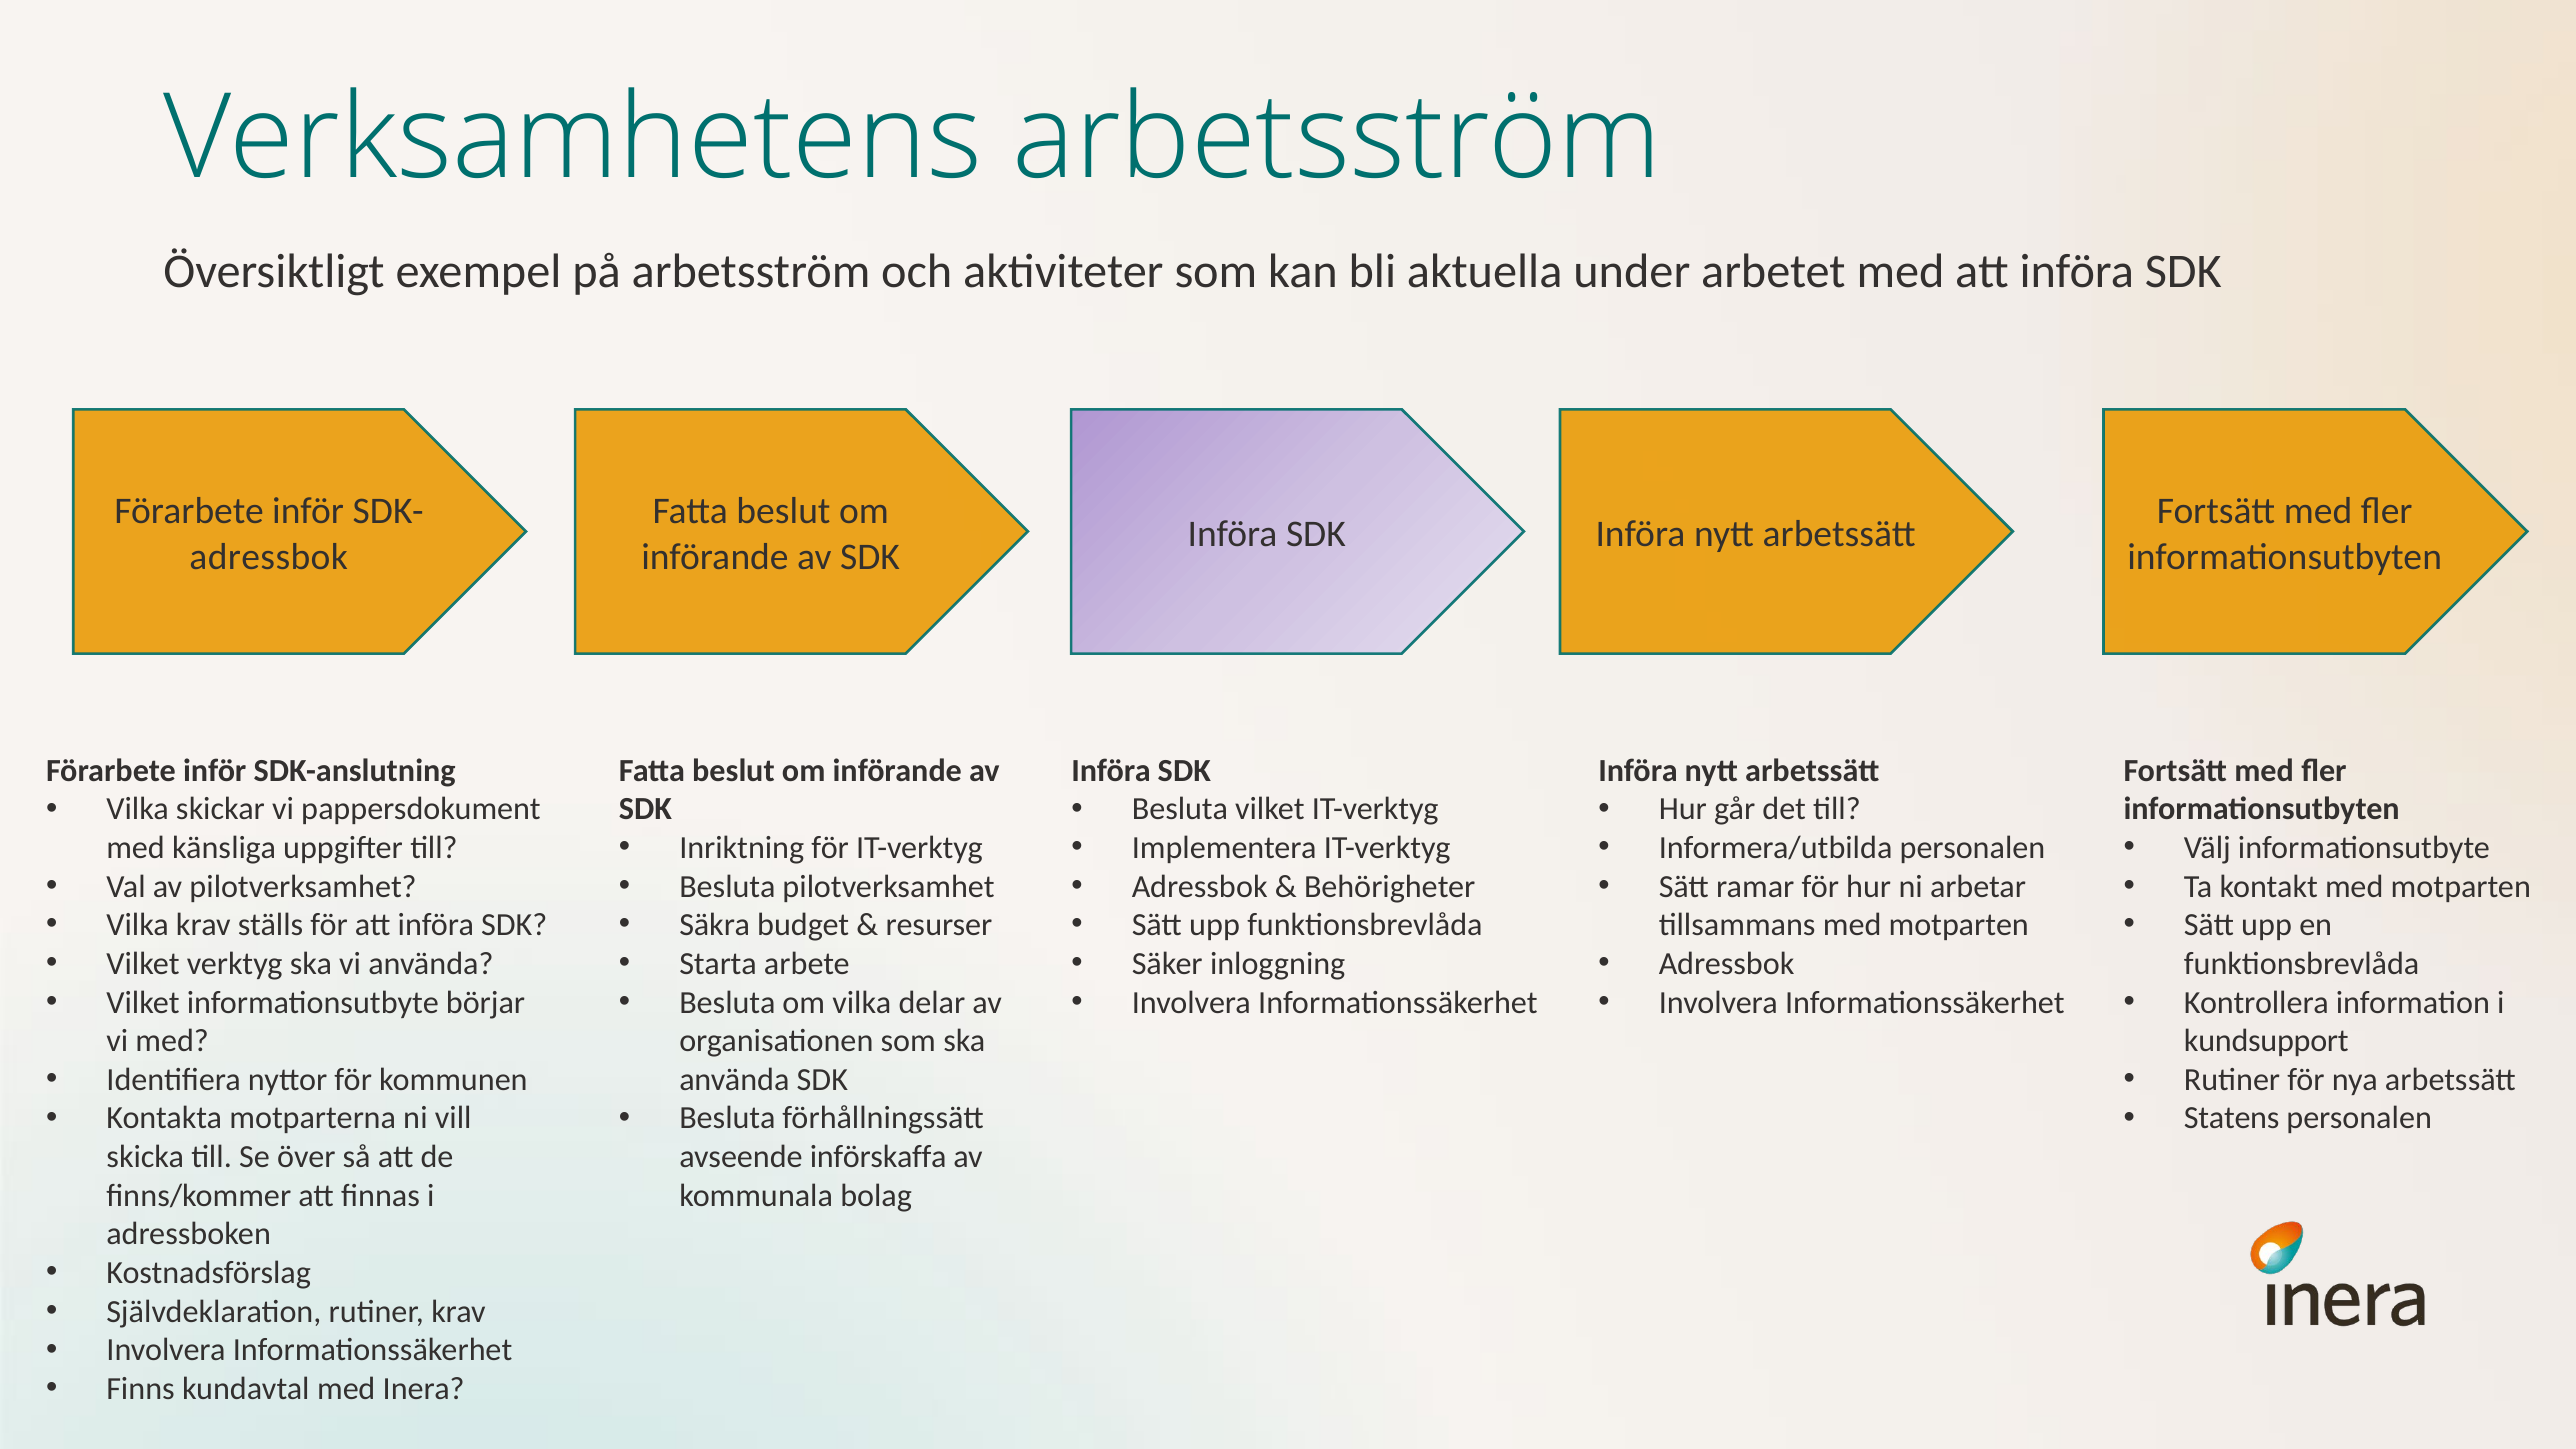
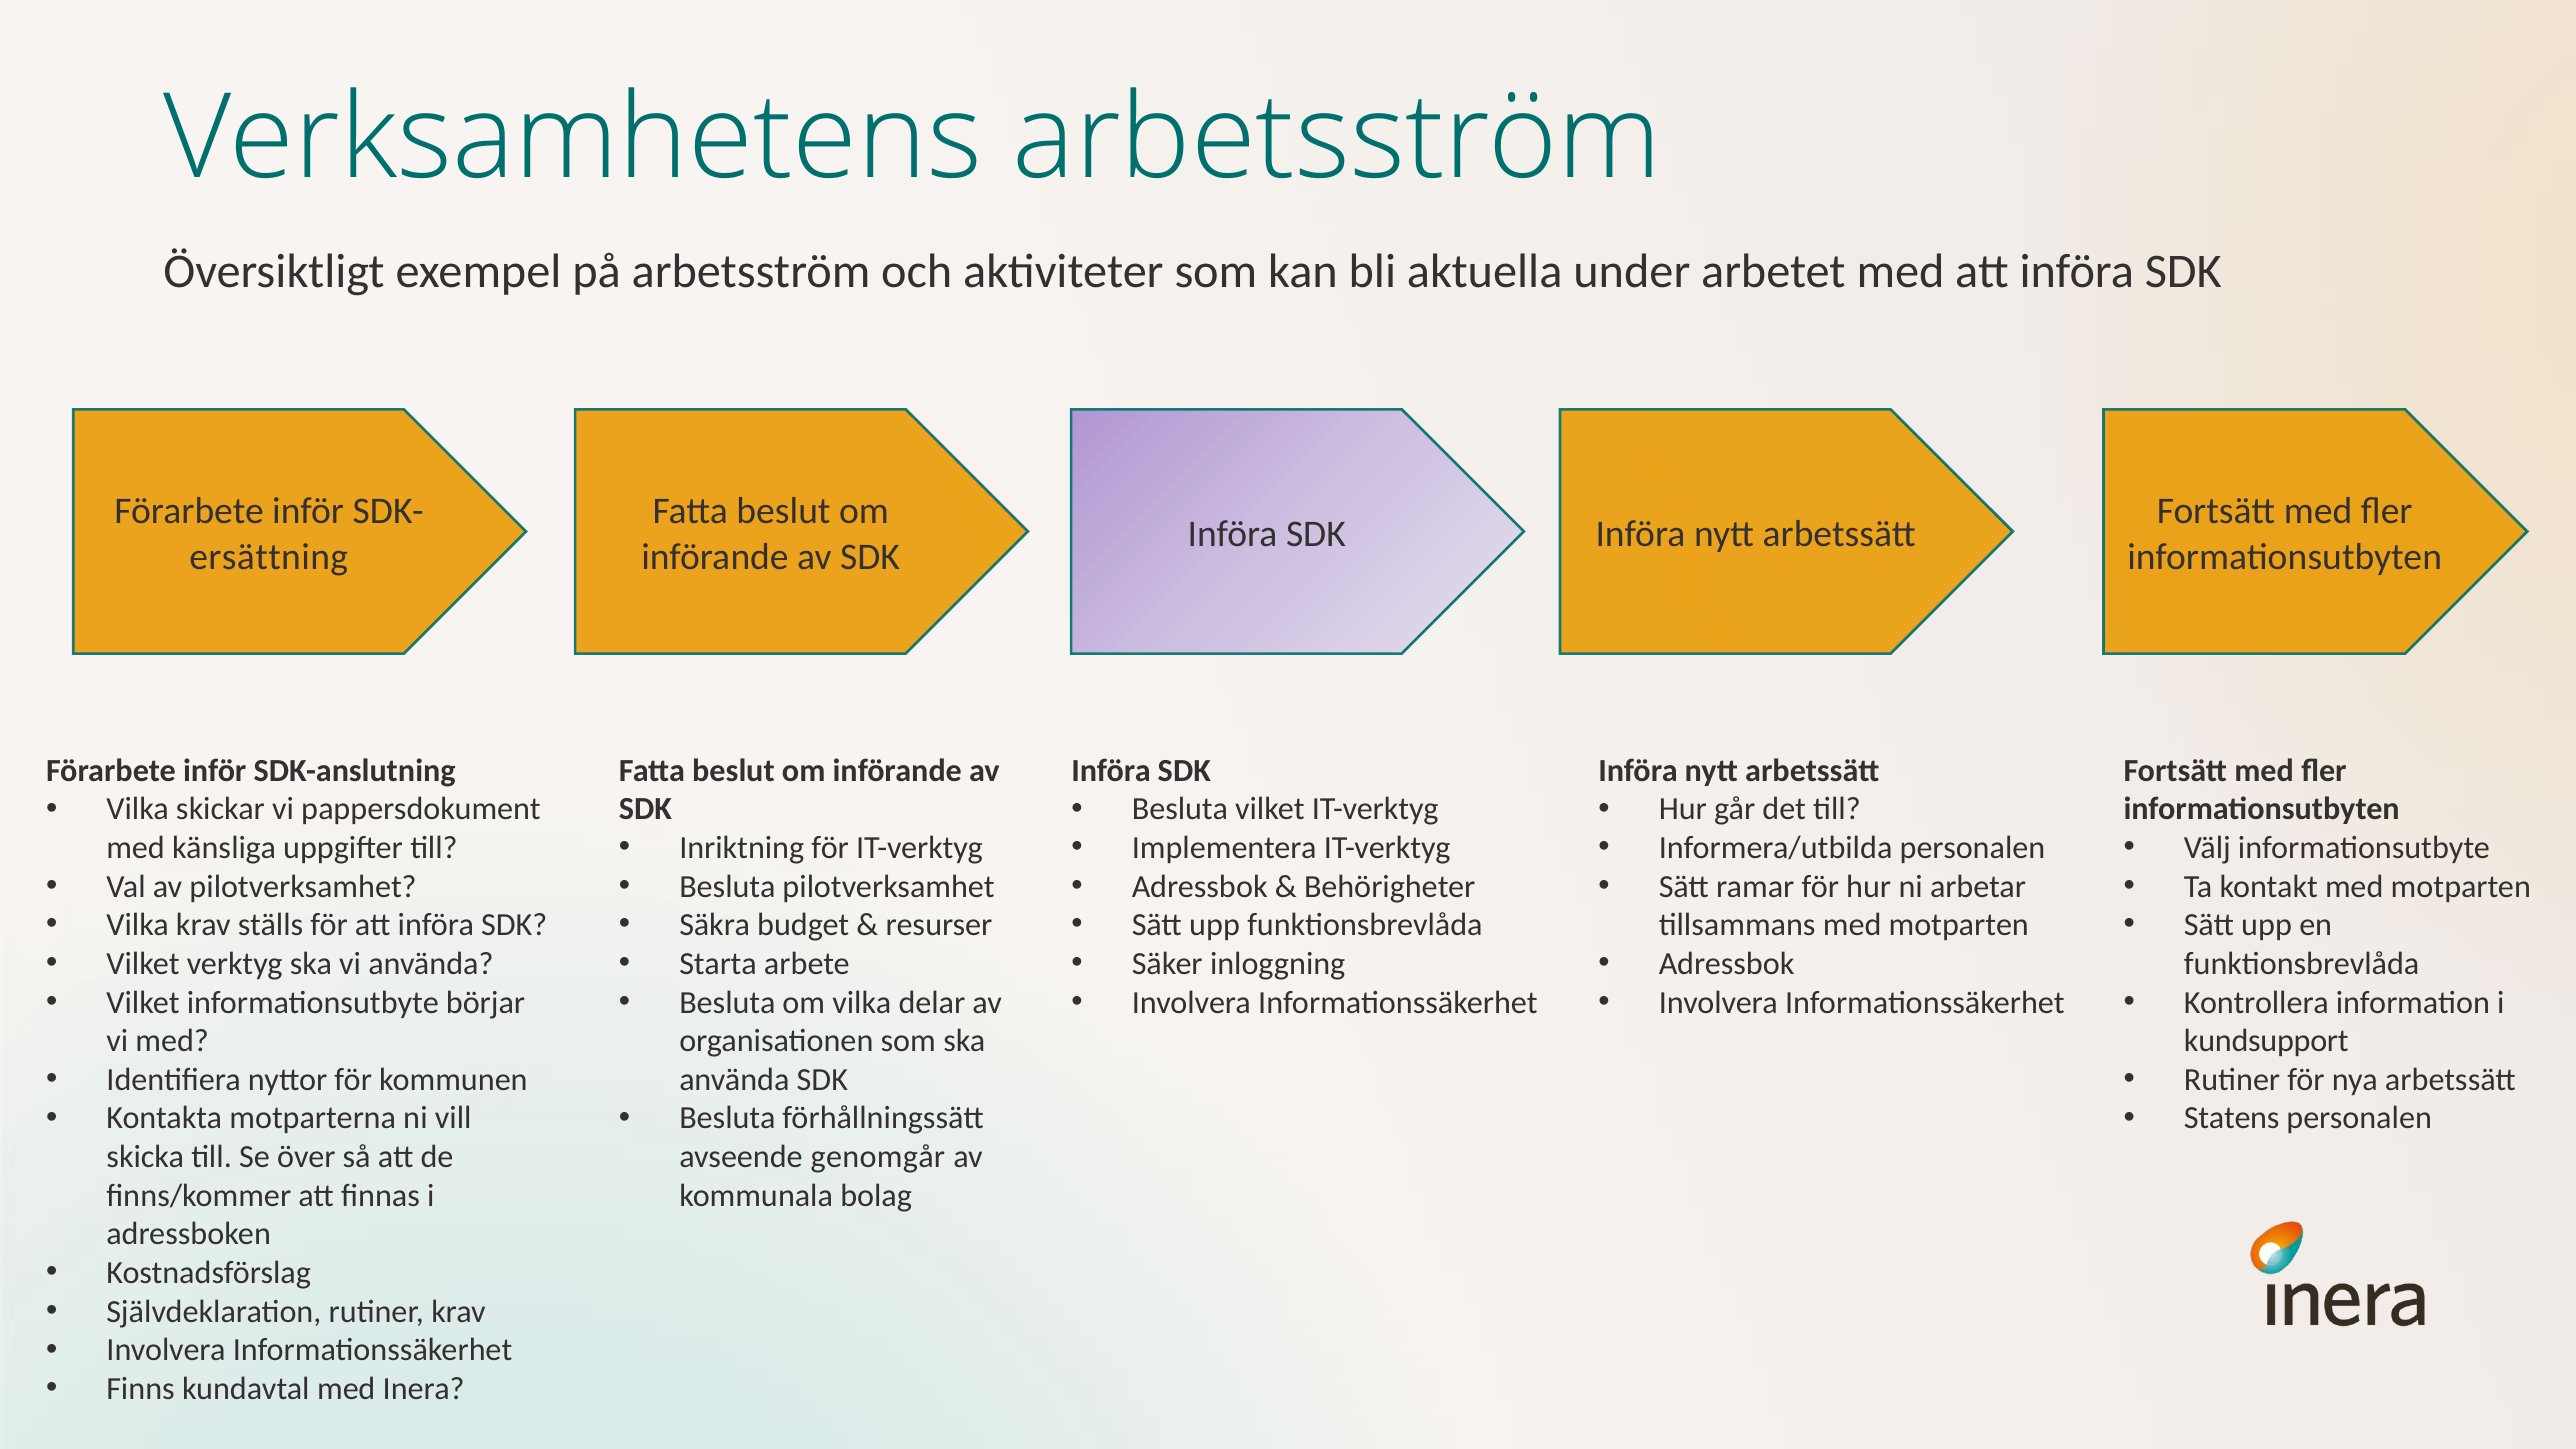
adressbok at (269, 557): adressbok -> ersättning
införskaffa: införskaffa -> genomgår
